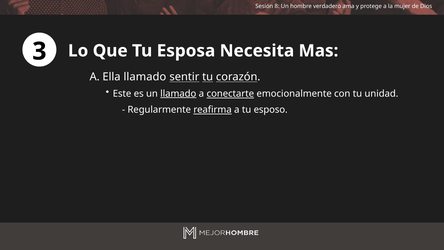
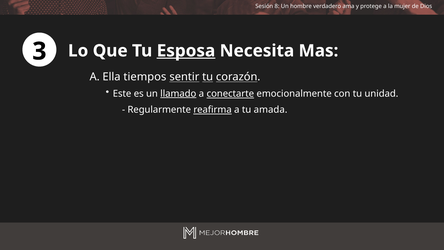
Esposa underline: none -> present
llamado at (145, 77): llamado -> tiempos
esposo: esposo -> amada
